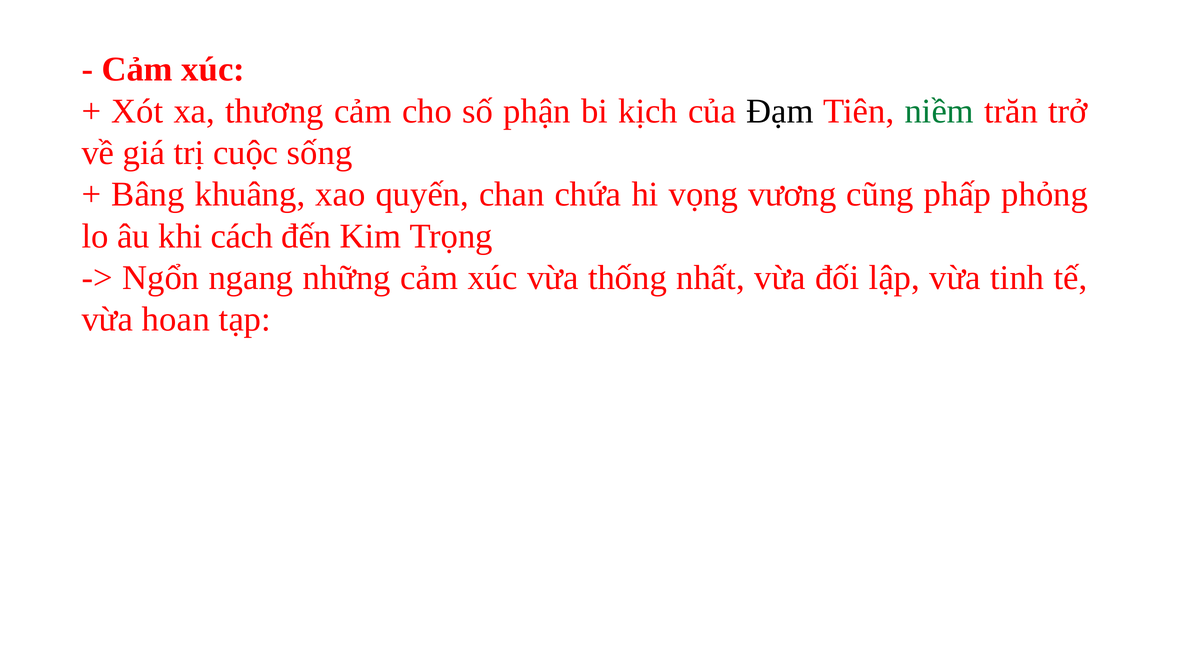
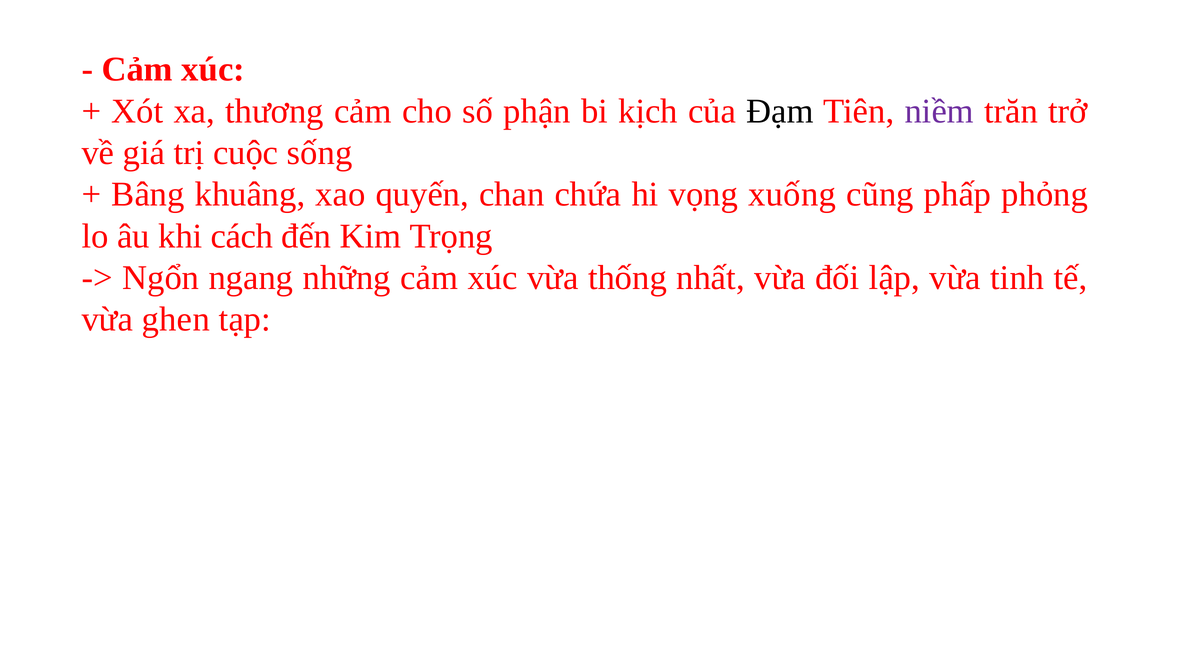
niềm colour: green -> purple
vương: vương -> xuống
hoan: hoan -> ghen
